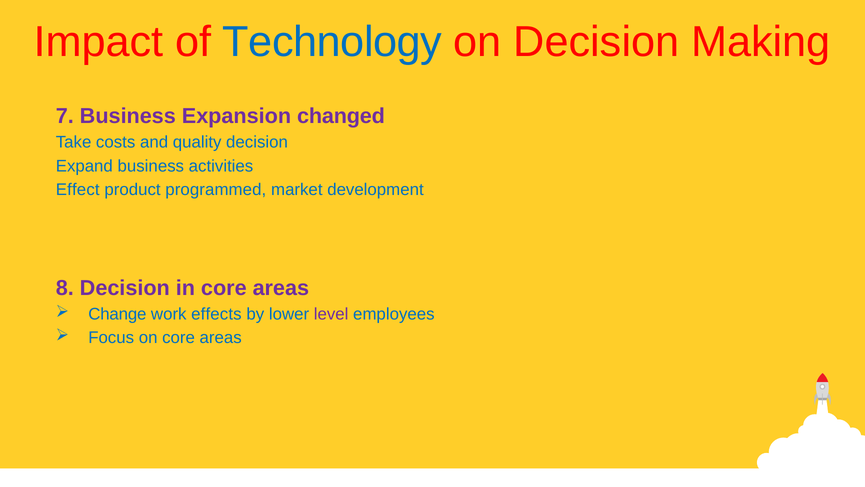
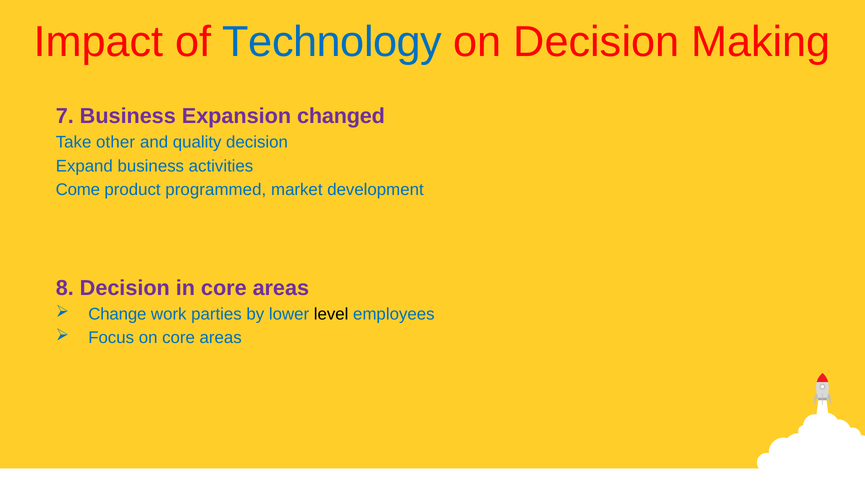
costs: costs -> other
Effect: Effect -> Come
effects: effects -> parties
level colour: purple -> black
